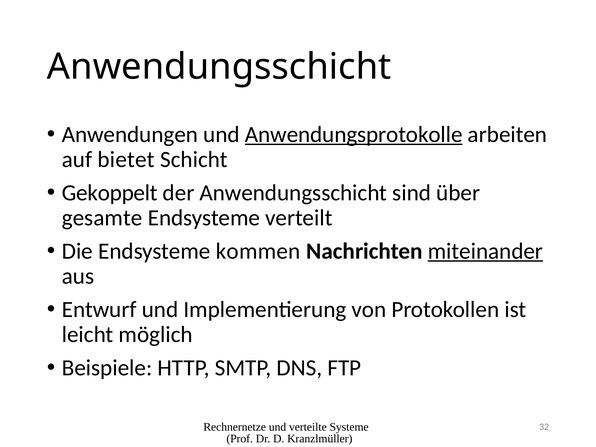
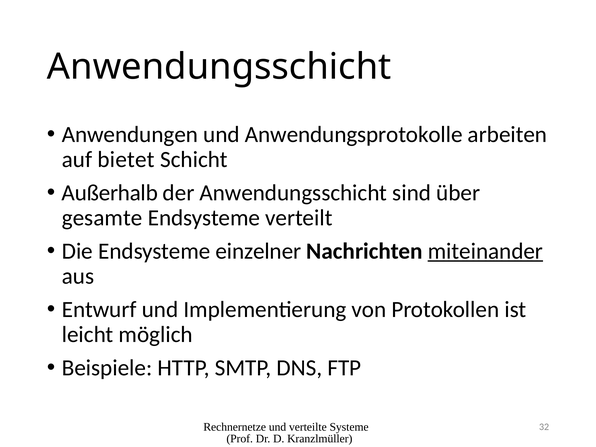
Anwendungsprotokolle underline: present -> none
Gekoppelt: Gekoppelt -> Außerhalb
kommen: kommen -> einzelner
